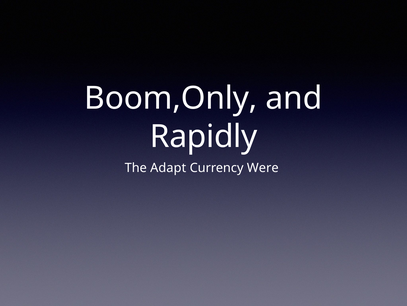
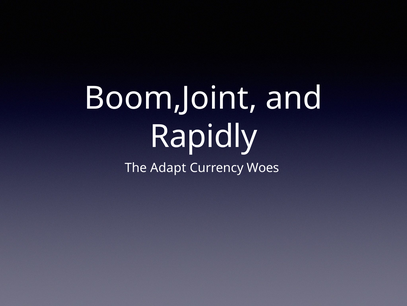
Boom,Only: Boom,Only -> Boom,Joint
Were: Were -> Woes
